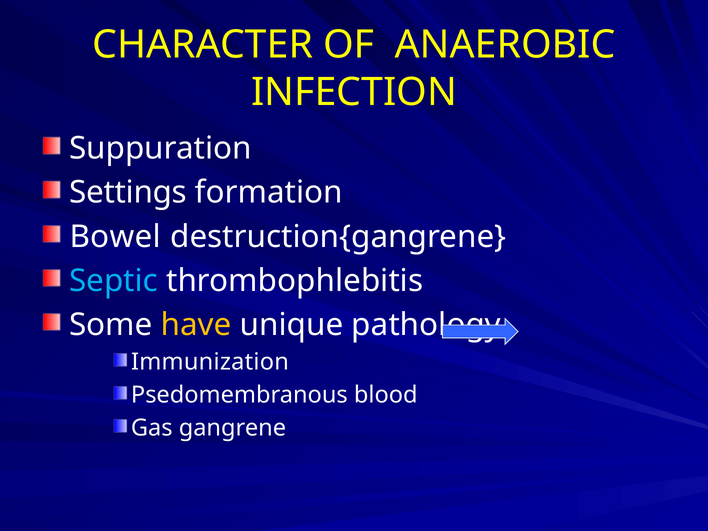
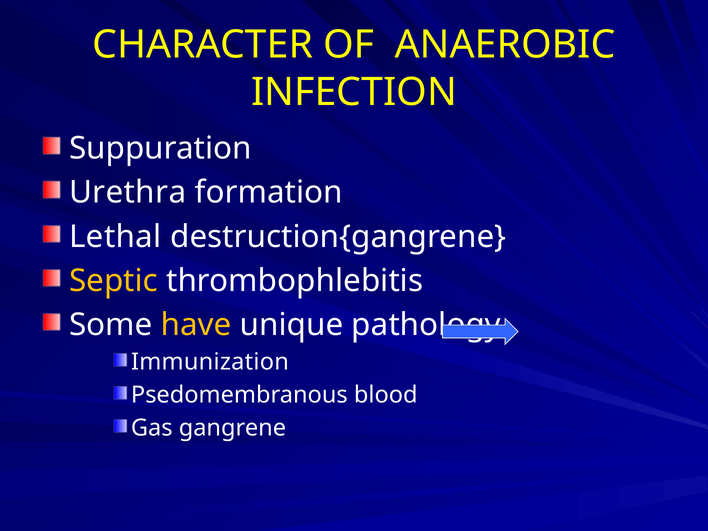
Settings: Settings -> Urethra
Bowel: Bowel -> Lethal
Septic colour: light blue -> yellow
